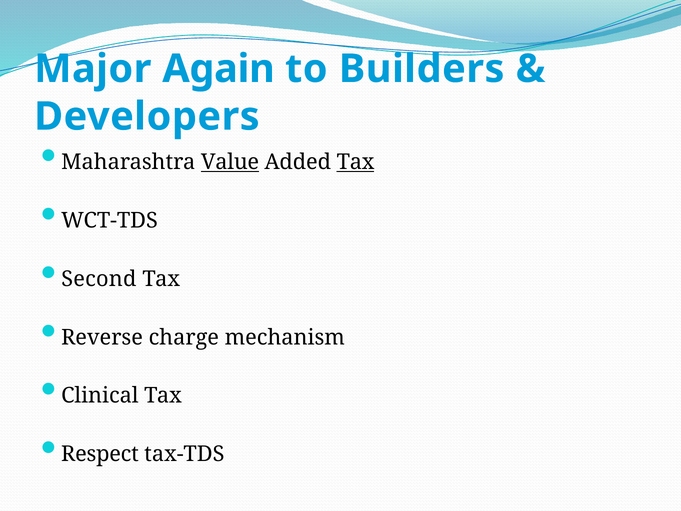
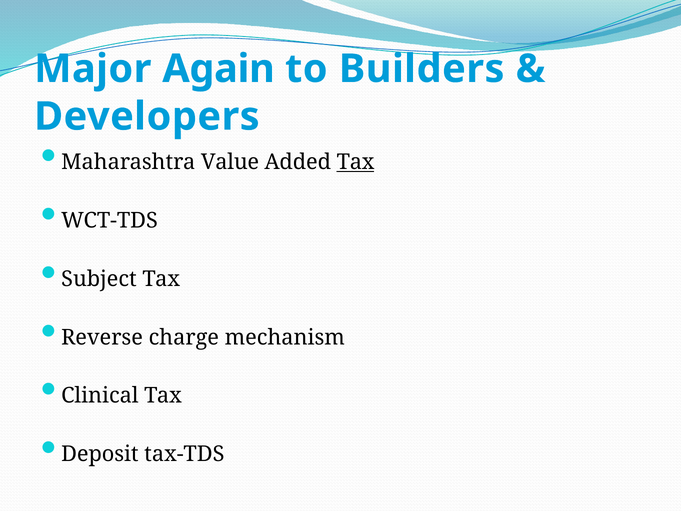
Value underline: present -> none
Second: Second -> Subject
Respect: Respect -> Deposit
